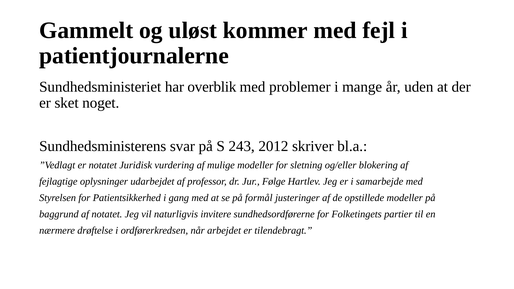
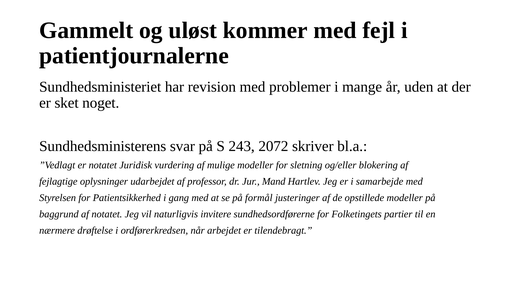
overblik: overblik -> revision
2012: 2012 -> 2072
Følge: Følge -> Mand
